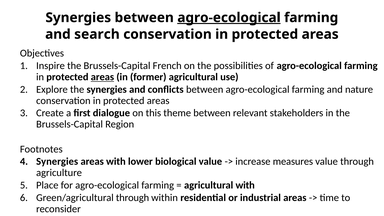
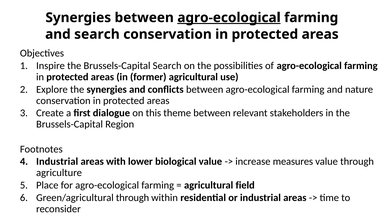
Brussels-Capital French: French -> Search
areas at (102, 77) underline: present -> none
Synergies at (57, 162): Synergies -> Industrial
agricultural with: with -> field
